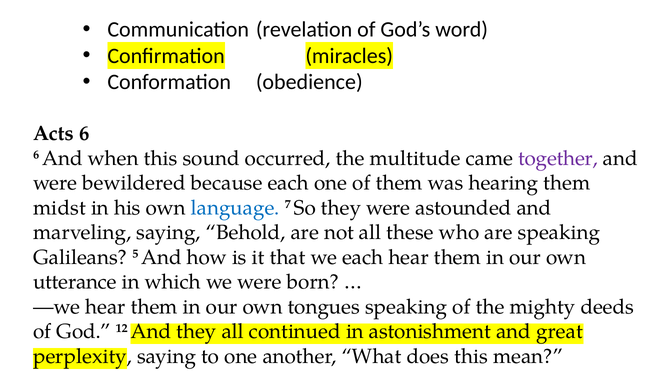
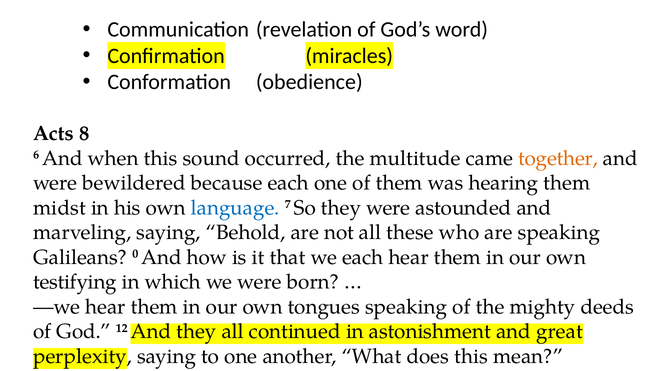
Acts 6: 6 -> 8
together colour: purple -> orange
5: 5 -> 0
utterance: utterance -> testifying
